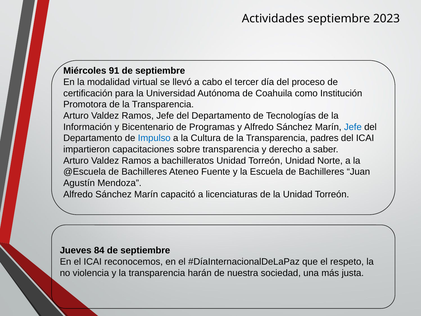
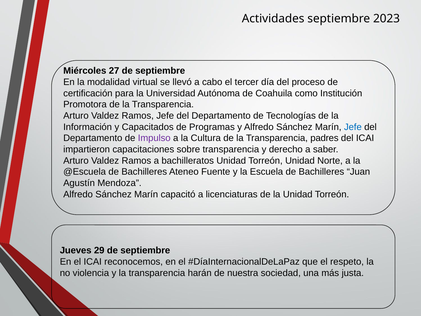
91: 91 -> 27
Bicentenario: Bicentenario -> Capacitados
Impulso colour: blue -> purple
84: 84 -> 29
